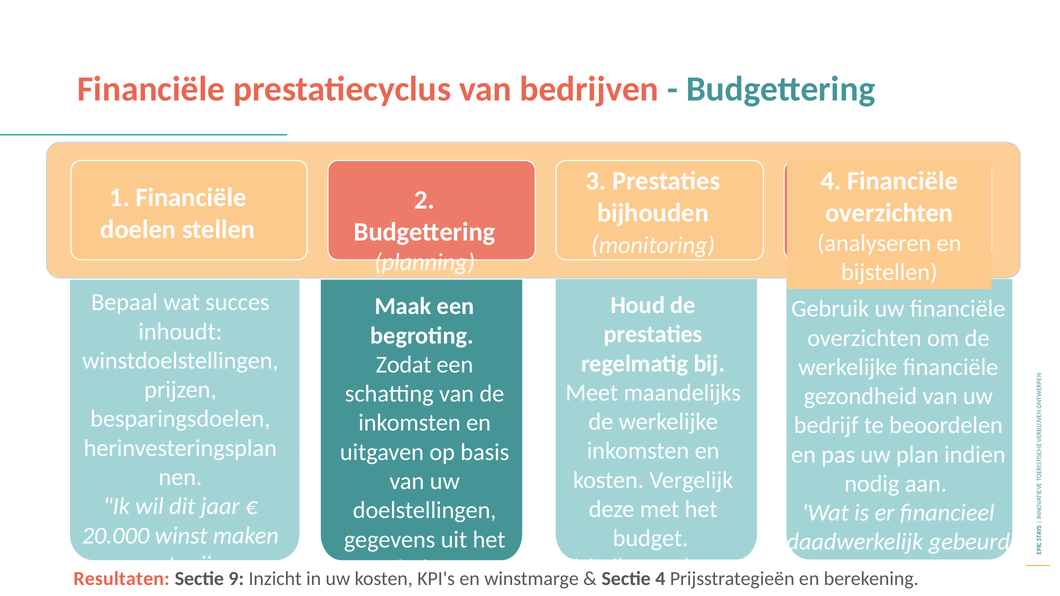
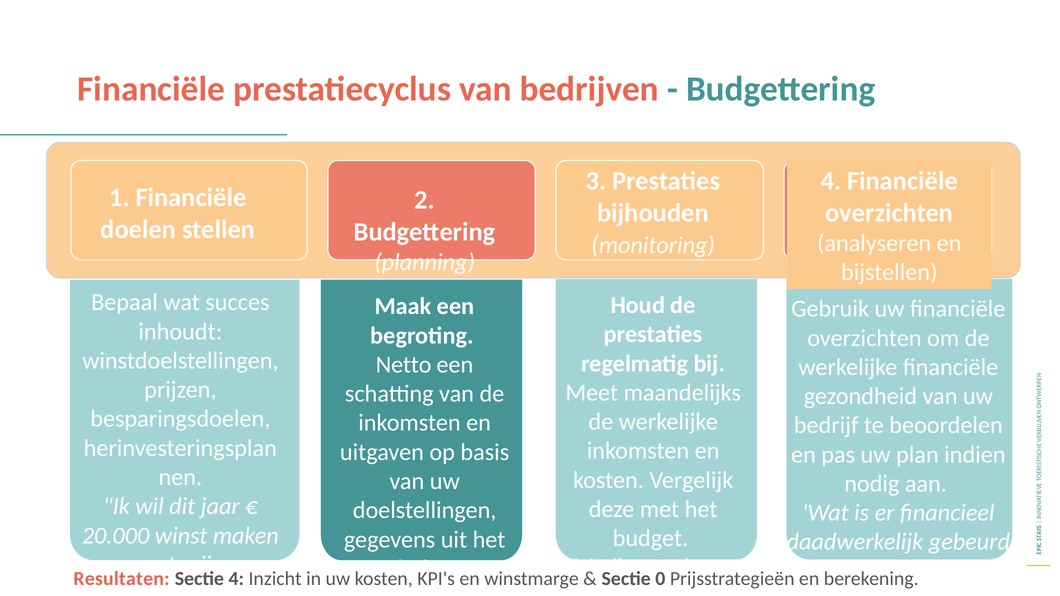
Zodat: Zodat -> Netto
9 at (236, 579): 9 -> 4
4 at (660, 579): 4 -> 0
